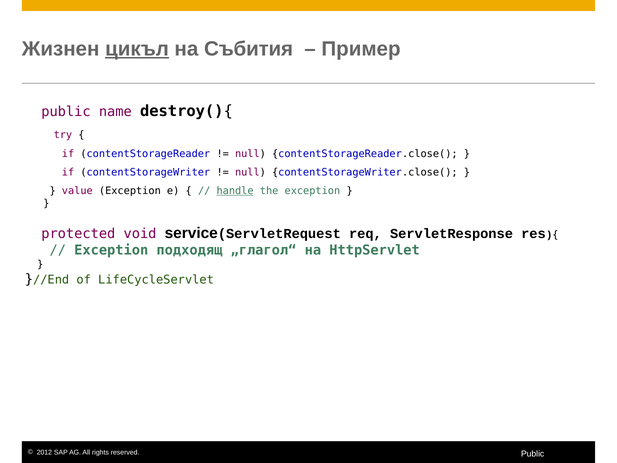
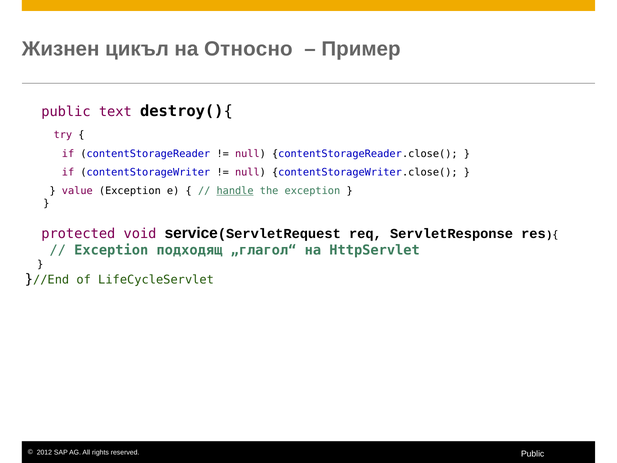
цикъл underline: present -> none
Събития: Събития -> Относно
name: name -> text
